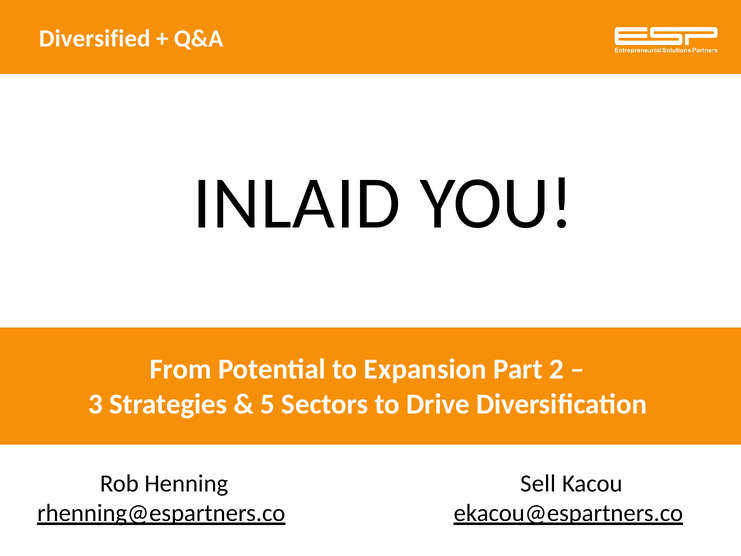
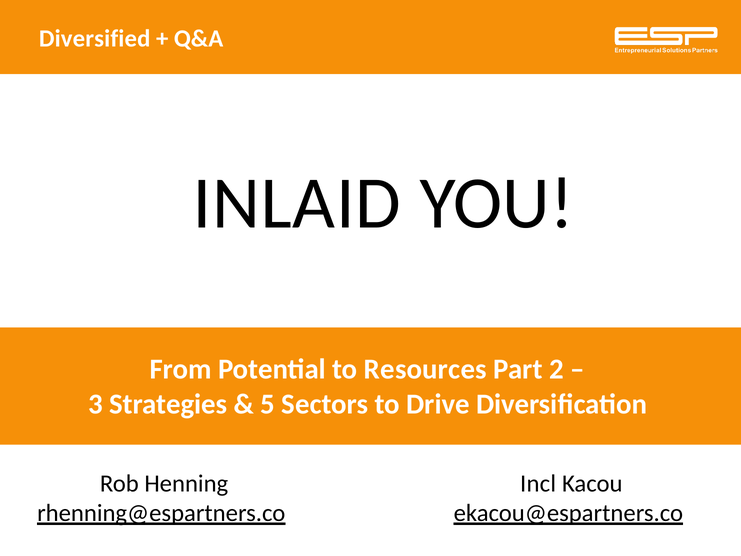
Expansion: Expansion -> Resources
Sell: Sell -> Incl
